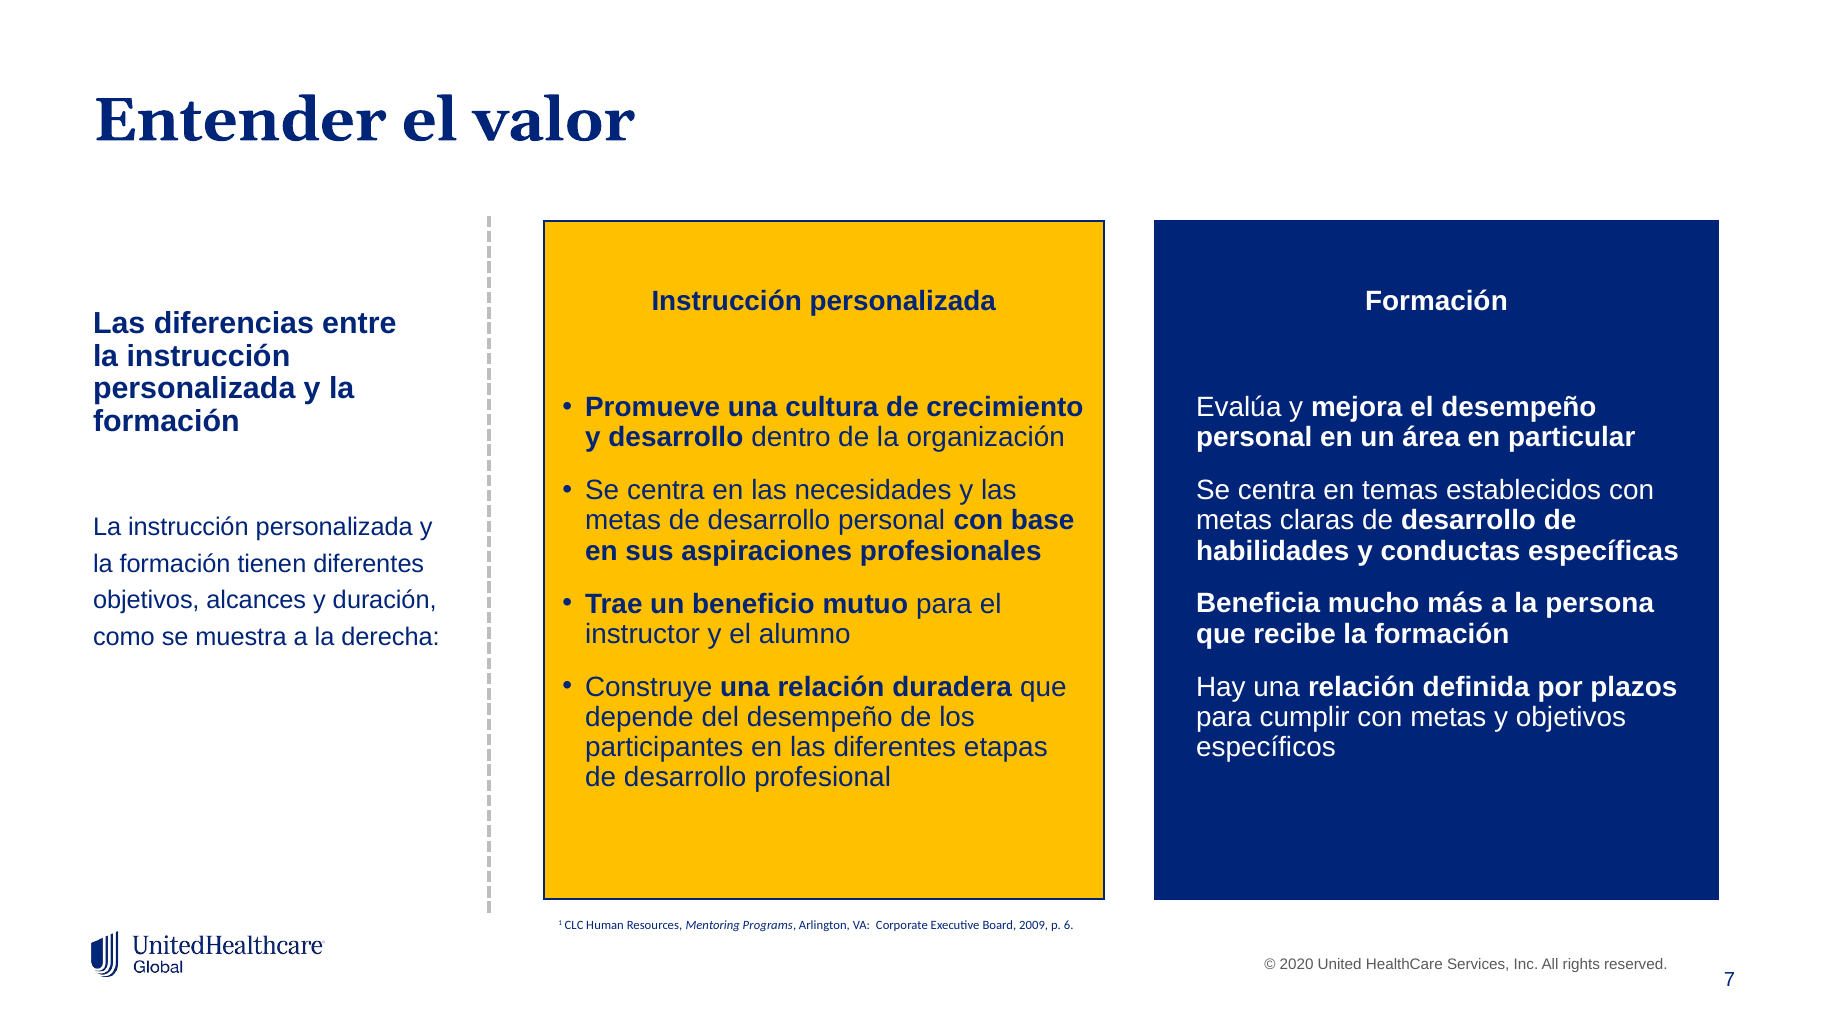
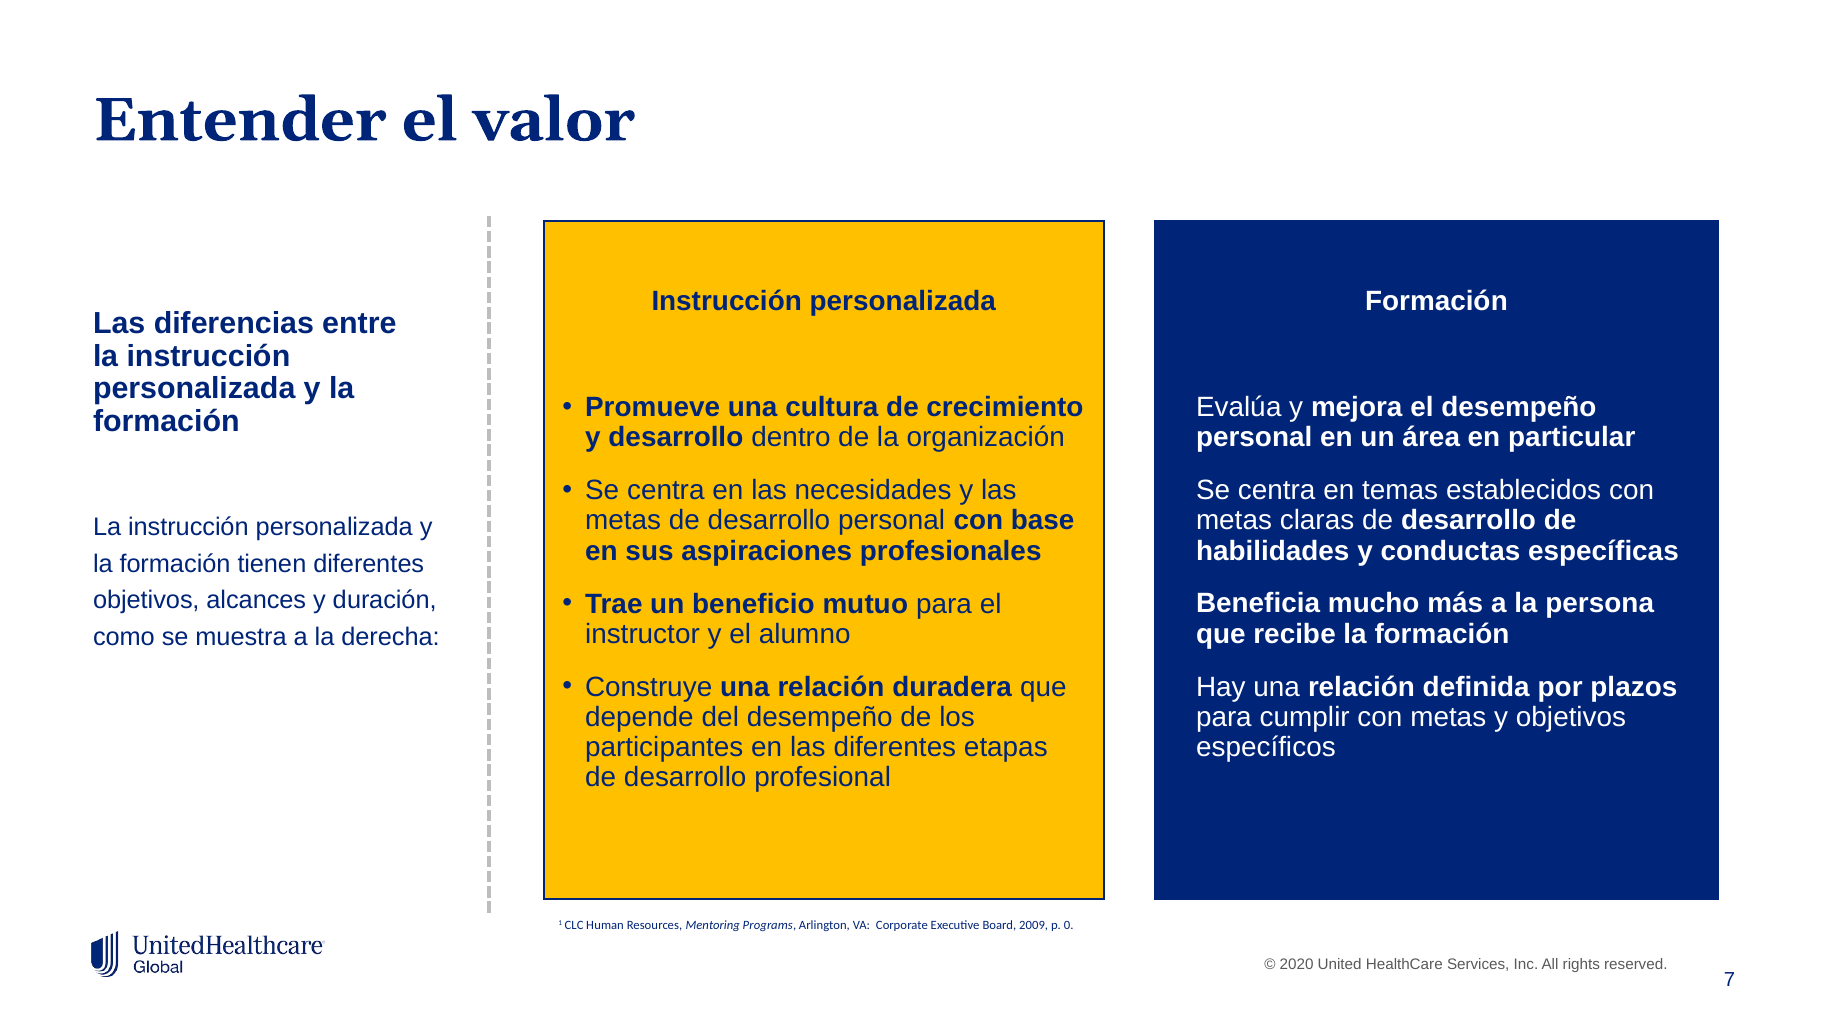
6: 6 -> 0
